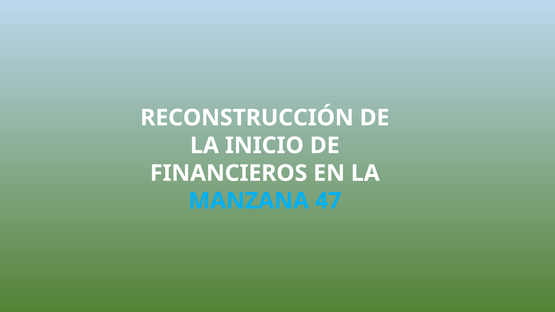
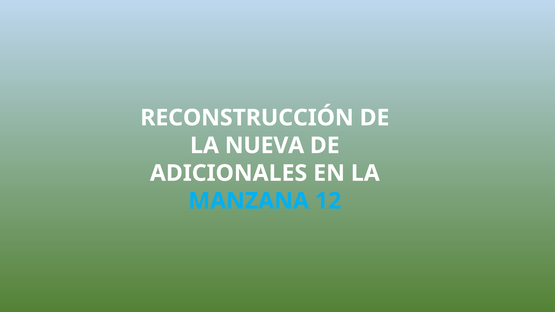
INICIO: INICIO -> NUEVA
FINANCIEROS: FINANCIEROS -> ADICIONALES
47: 47 -> 12
